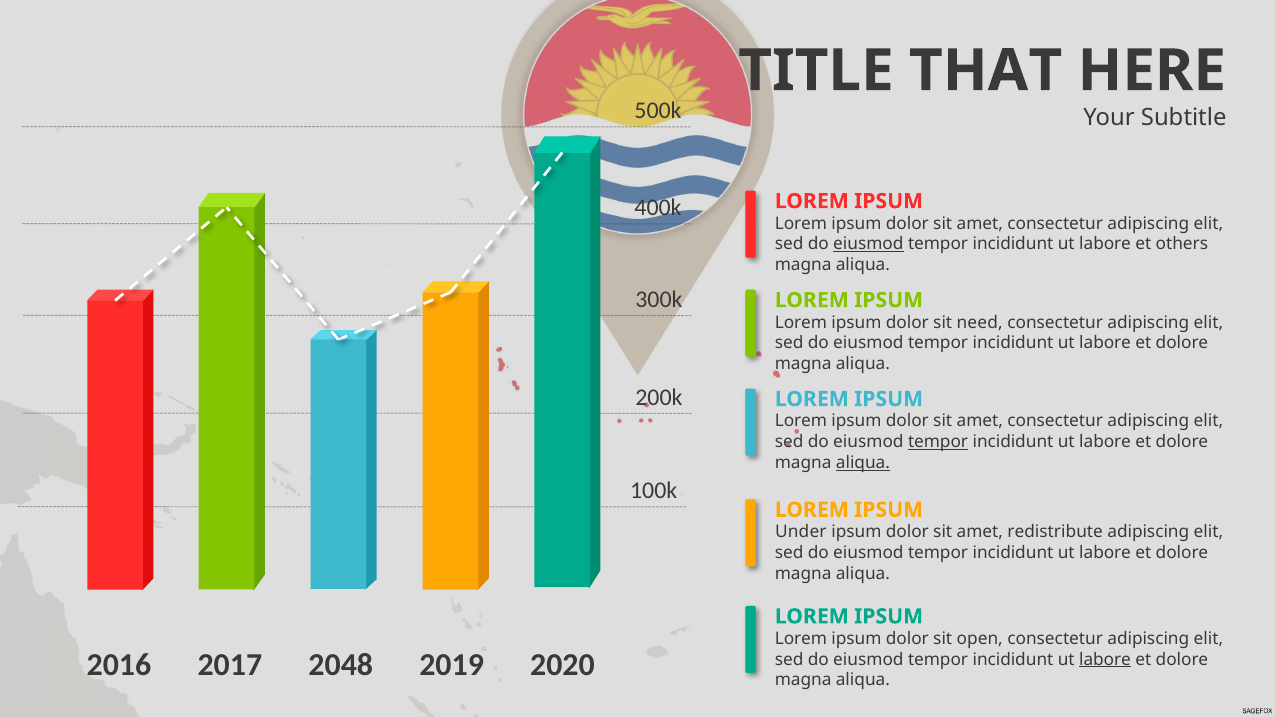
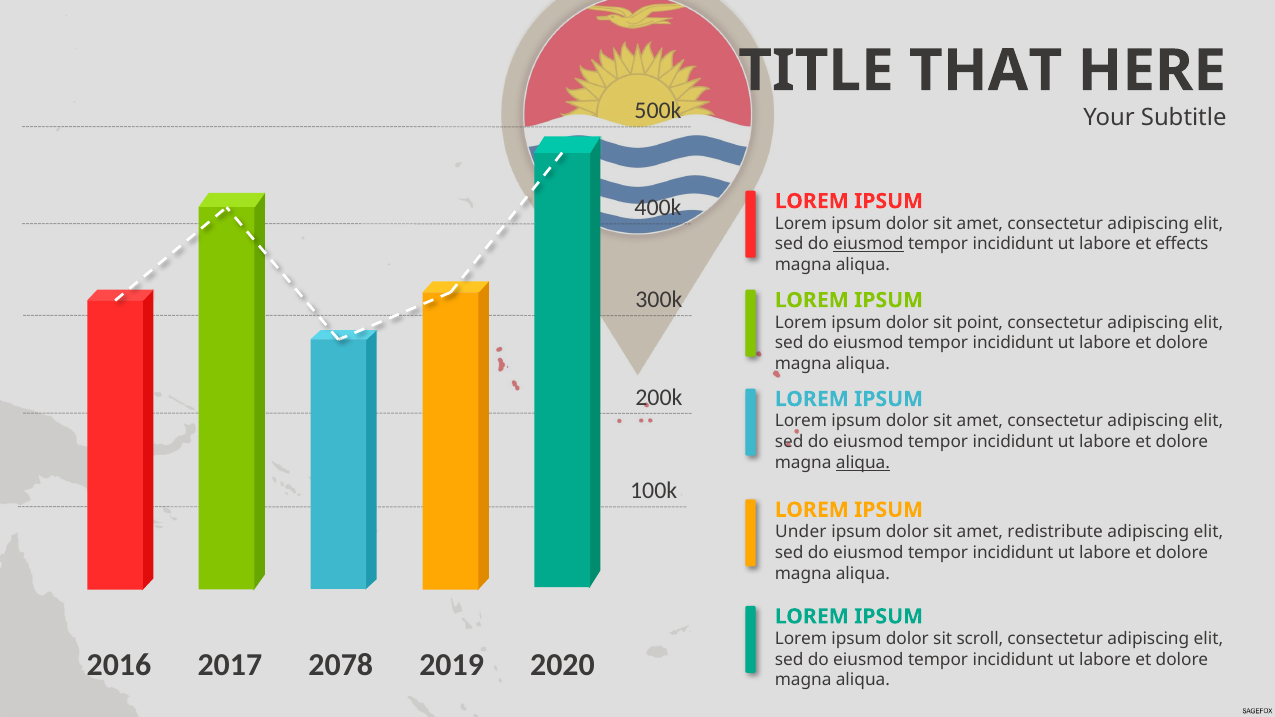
others: others -> effects
need: need -> point
tempor at (938, 442) underline: present -> none
open: open -> scroll
2048: 2048 -> 2078
labore at (1105, 660) underline: present -> none
